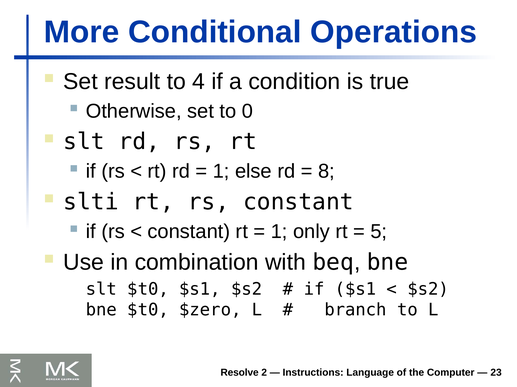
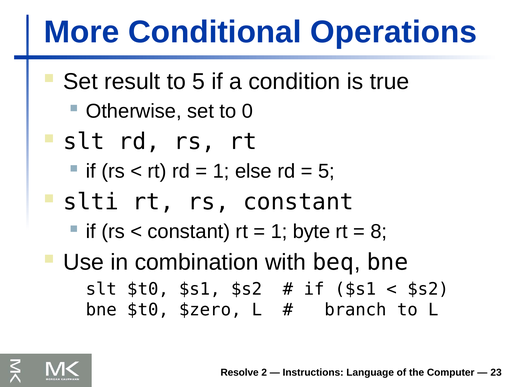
to 4: 4 -> 5
8 at (326, 172): 8 -> 5
only: only -> byte
5: 5 -> 8
